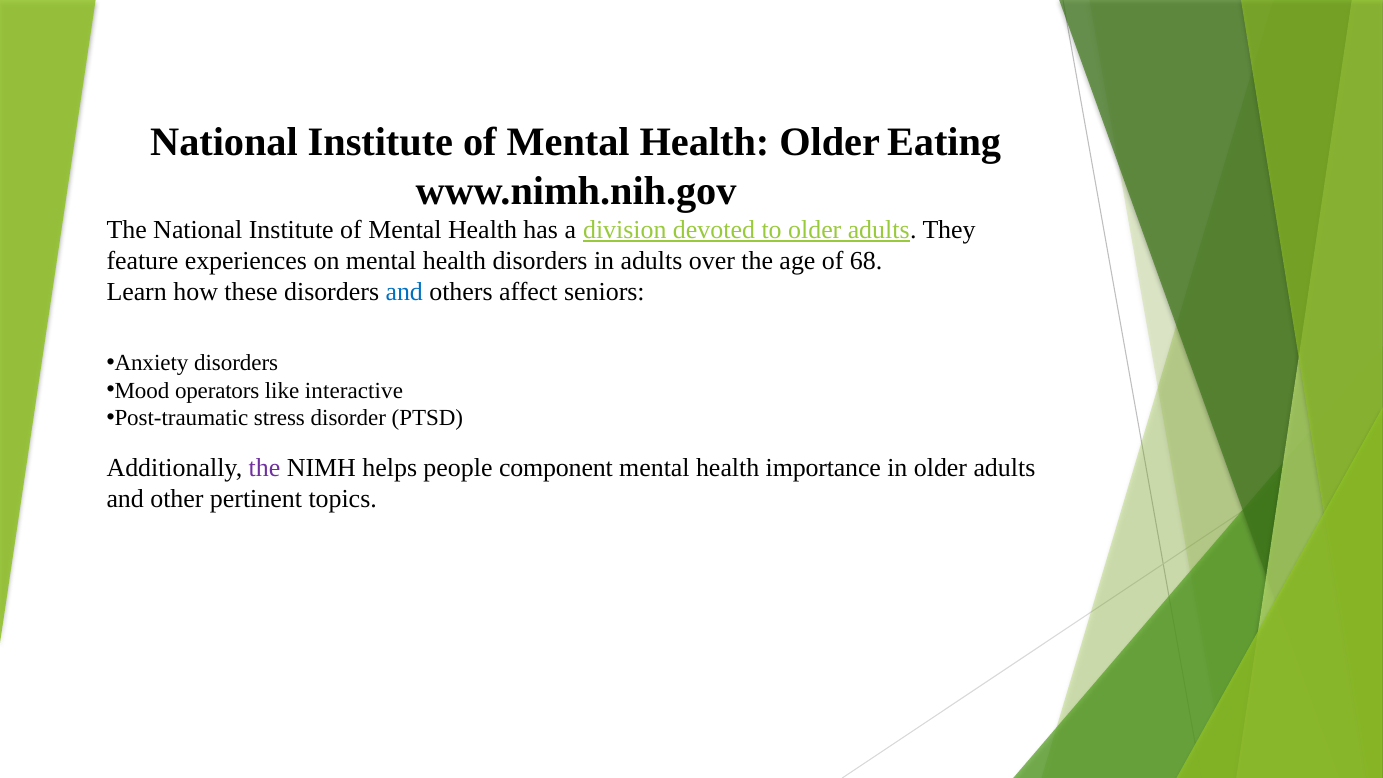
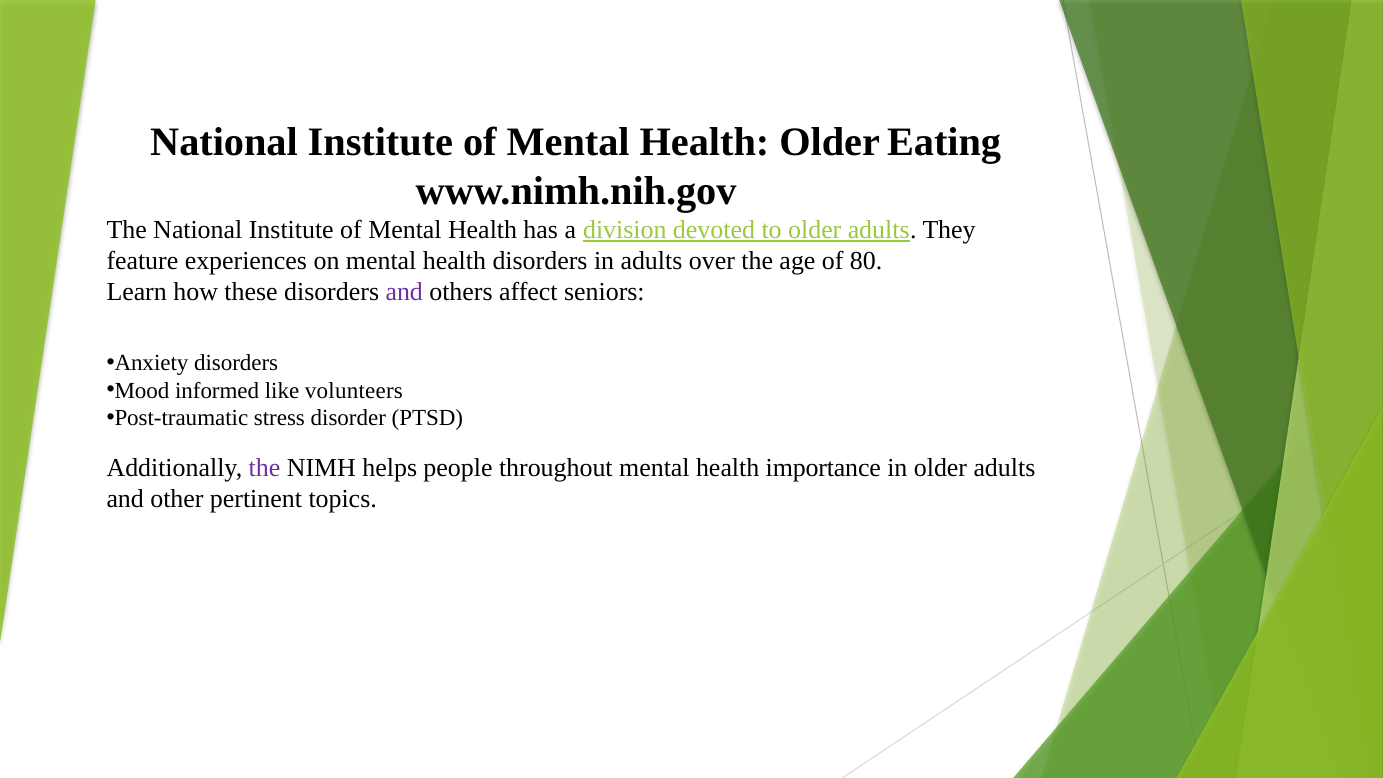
68: 68 -> 80
and at (404, 292) colour: blue -> purple
operators: operators -> informed
interactive: interactive -> volunteers
component: component -> throughout
